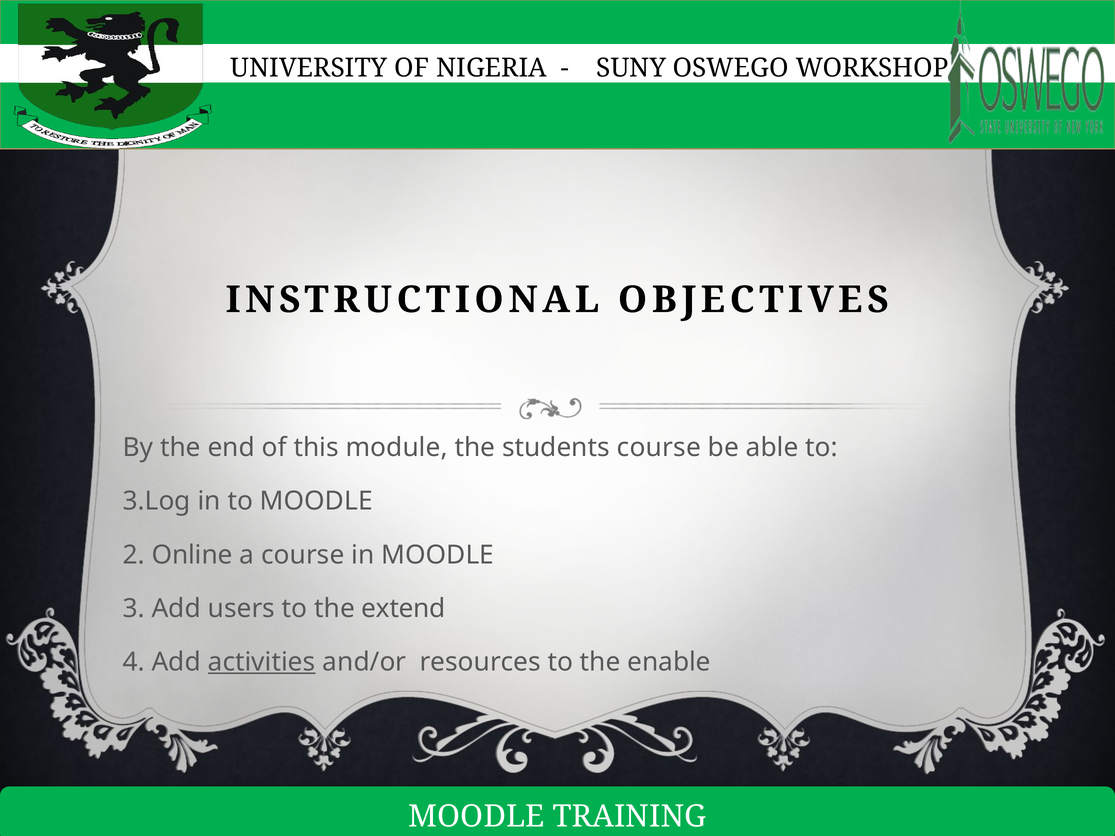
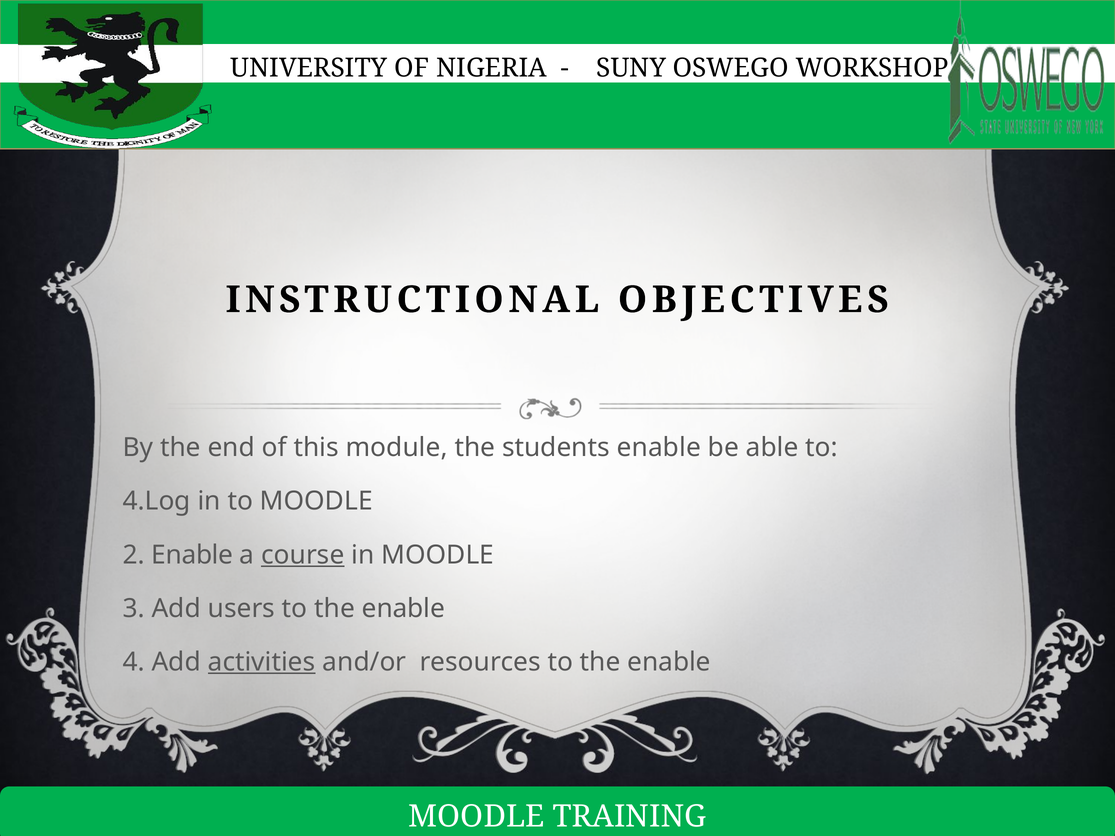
students course: course -> enable
3.Log: 3.Log -> 4.Log
2 Online: Online -> Enable
course at (303, 555) underline: none -> present
users to the extend: extend -> enable
